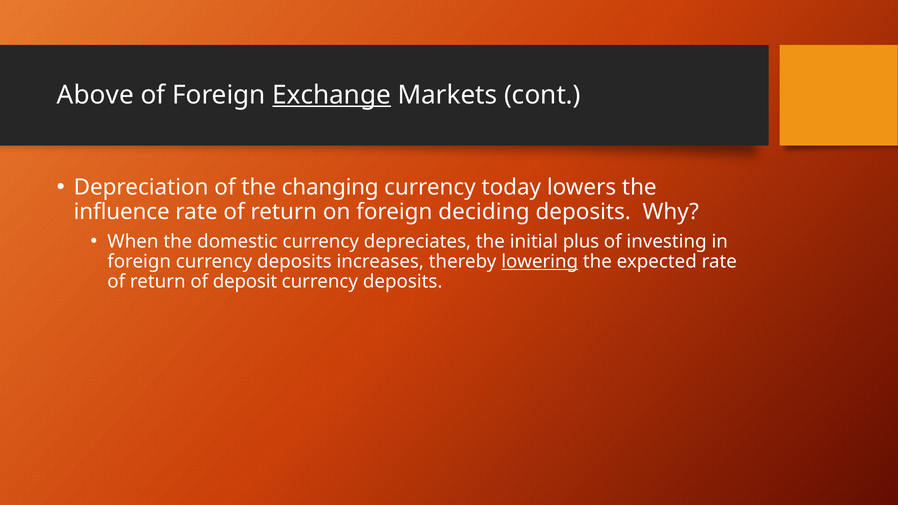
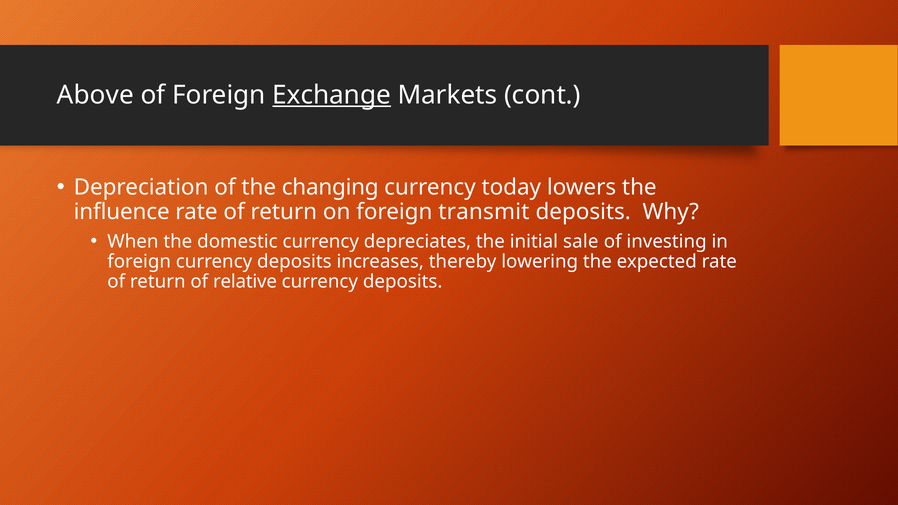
deciding: deciding -> transmit
plus: plus -> sale
lowering underline: present -> none
deposit: deposit -> relative
